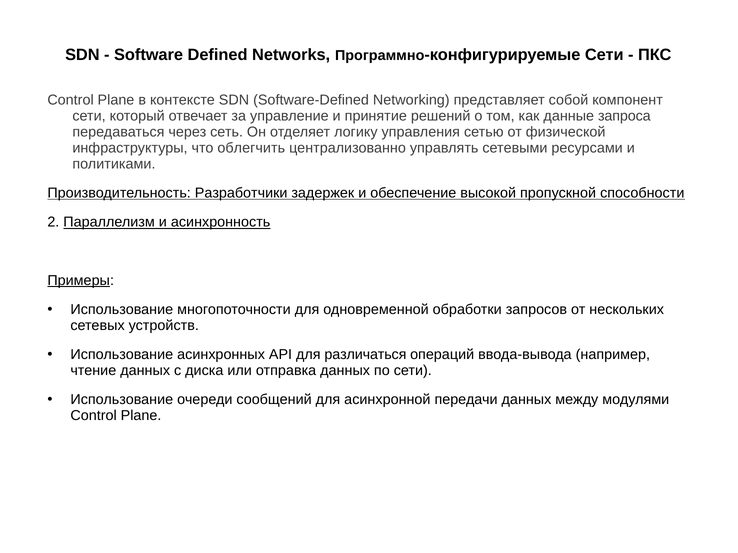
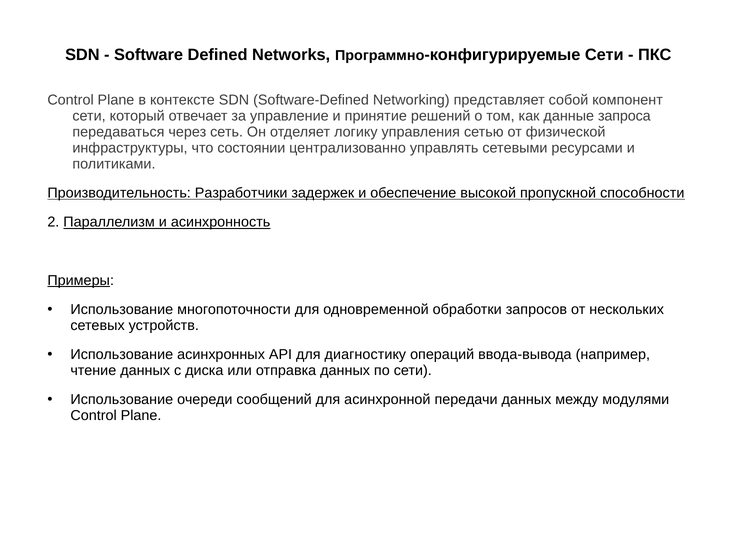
облегчить: облегчить -> состоянии
различаться: различаться -> диагностику
